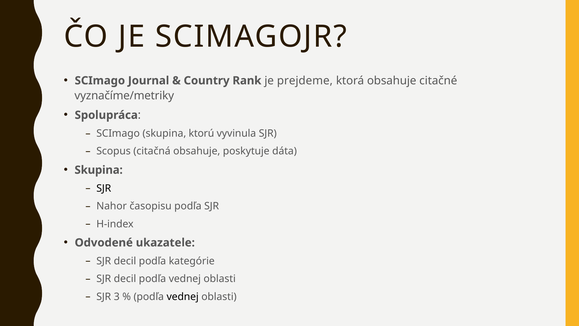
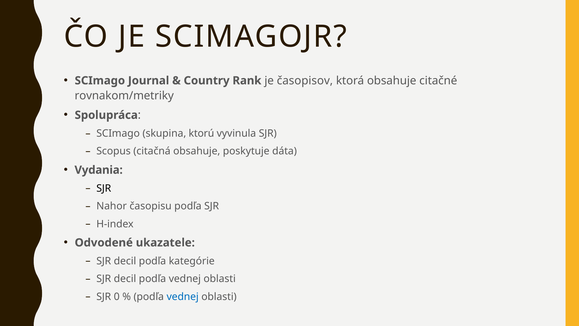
prejdeme: prejdeme -> časopisov
vyznačíme/metriky: vyznačíme/metriky -> rovnakom/metriky
Skupina at (99, 170): Skupina -> Vydania
3: 3 -> 0
vednej at (183, 296) colour: black -> blue
